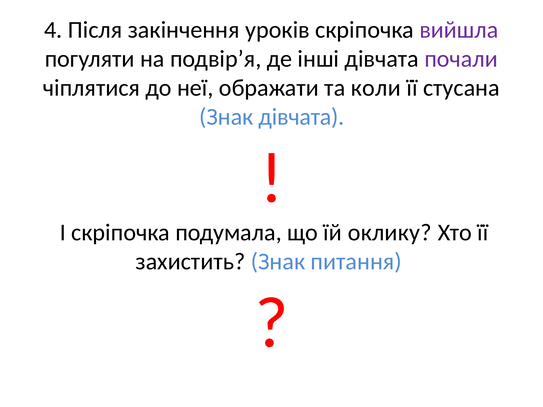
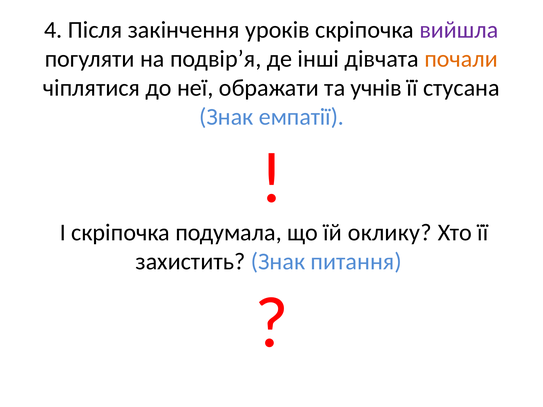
почали colour: purple -> orange
коли: коли -> учнів
Знак дівчата: дівчата -> емпатії
